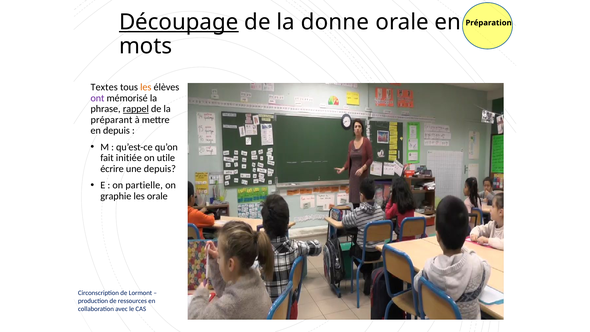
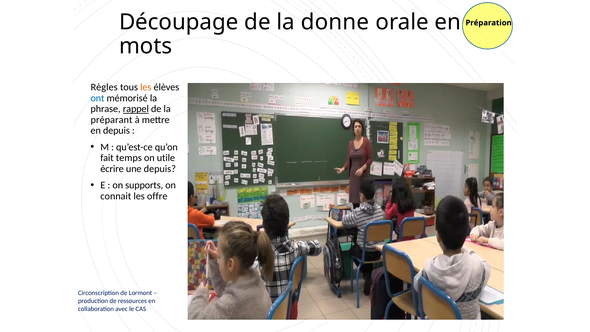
Découpage underline: present -> none
Textes: Textes -> Règles
ont colour: purple -> blue
initiée: initiée -> temps
partielle: partielle -> supports
graphie: graphie -> connait
les orale: orale -> offre
